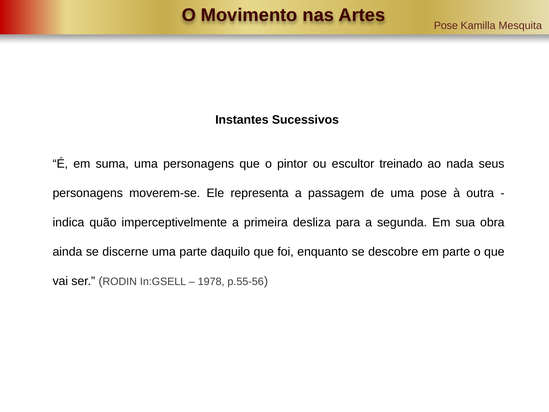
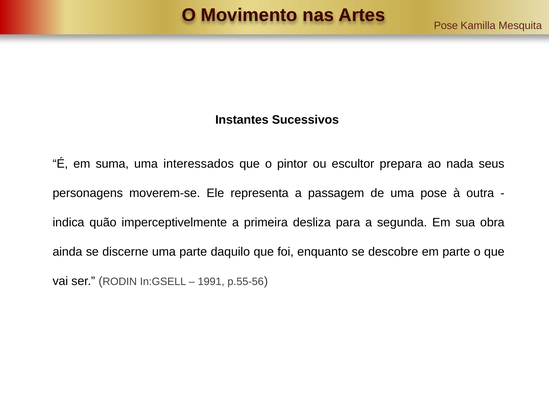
uma personagens: personagens -> interessados
treinado: treinado -> prepara
1978: 1978 -> 1991
